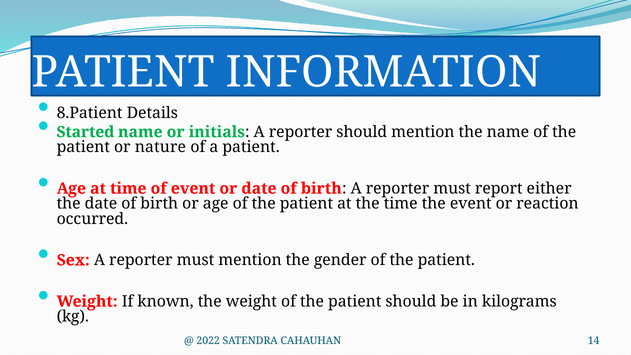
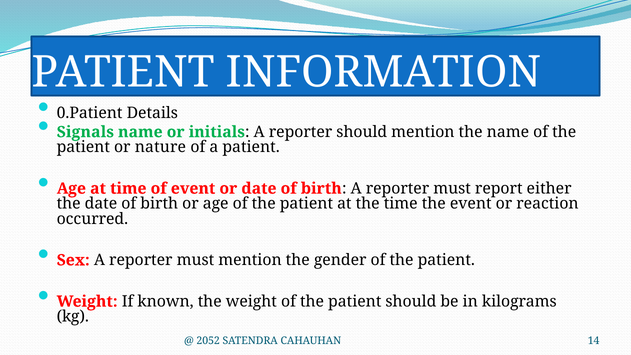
8.Patient: 8.Patient -> 0.Patient
Started: Started -> Signals
2022: 2022 -> 2052
